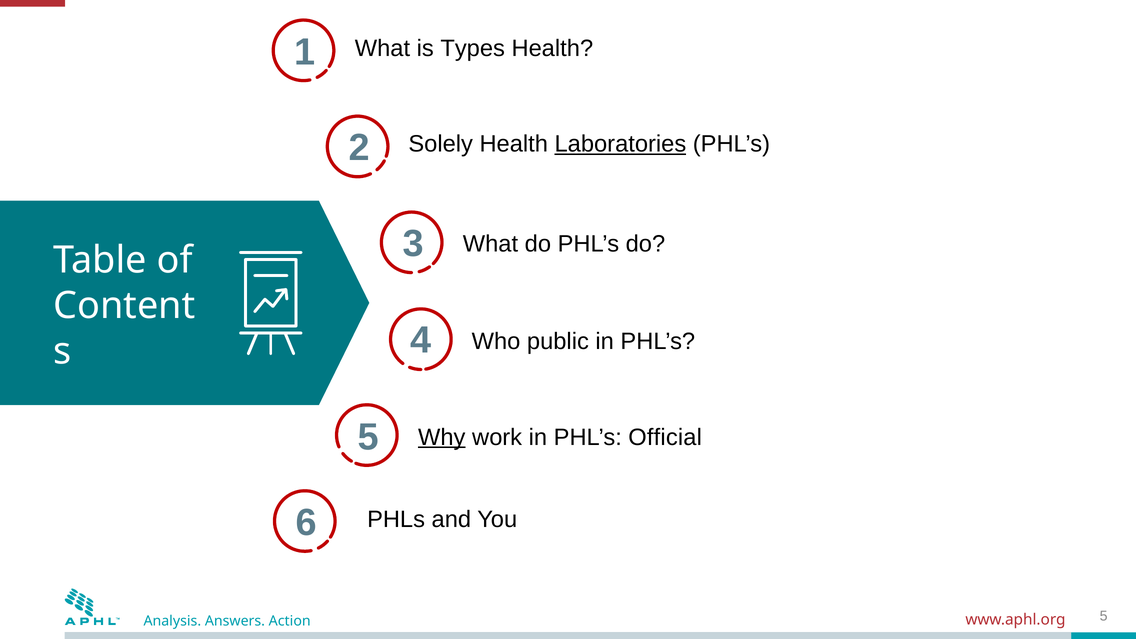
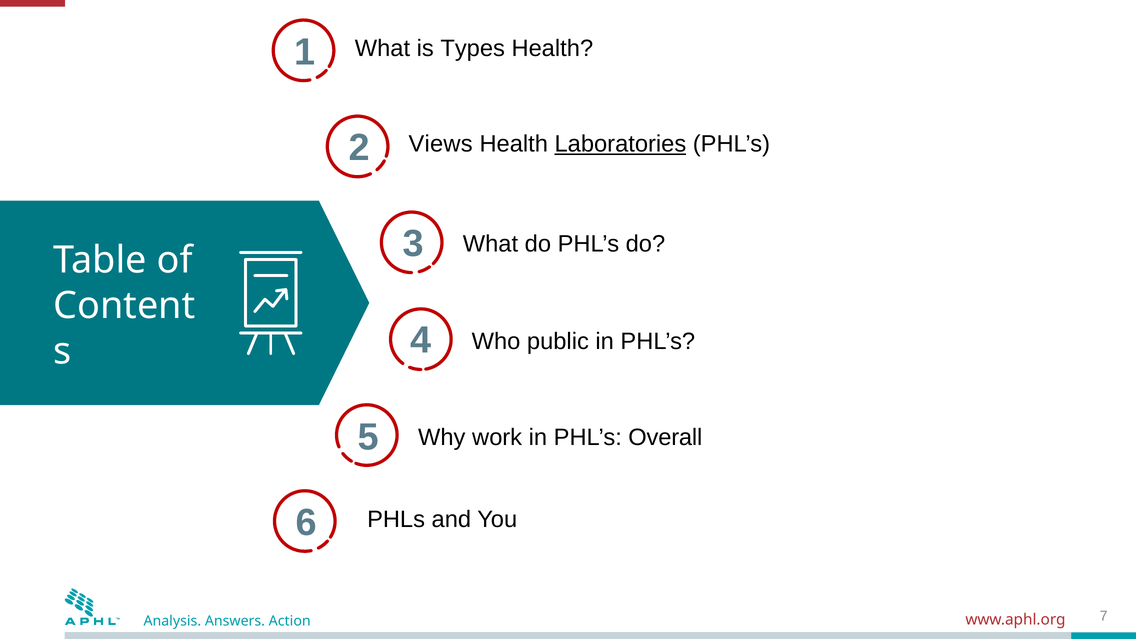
Solely: Solely -> Views
Why underline: present -> none
Official: Official -> Overall
5 at (1104, 616): 5 -> 7
